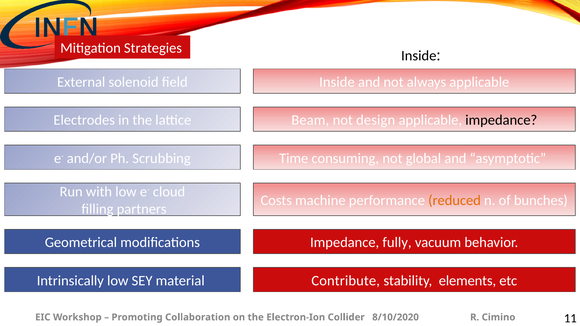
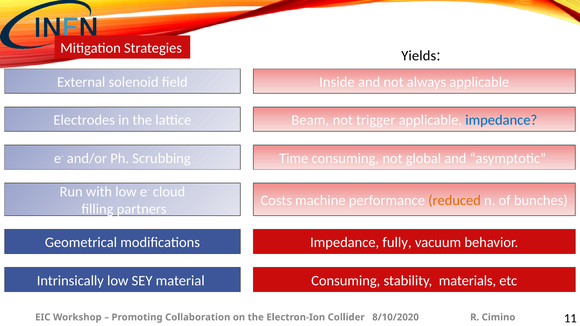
Inside at (419, 56): Inside -> Yields
design: design -> trigger
impedance at (501, 120) colour: black -> blue
Contribute at (346, 281): Contribute -> Consuming
elements: elements -> materials
